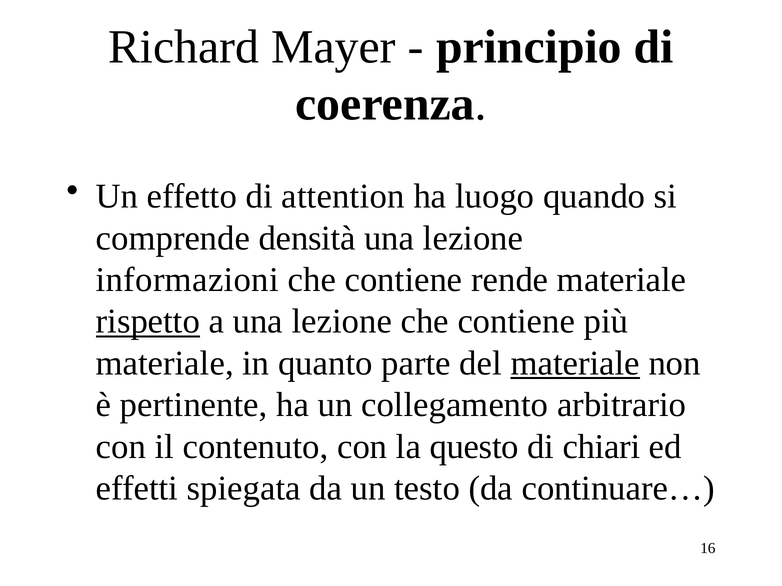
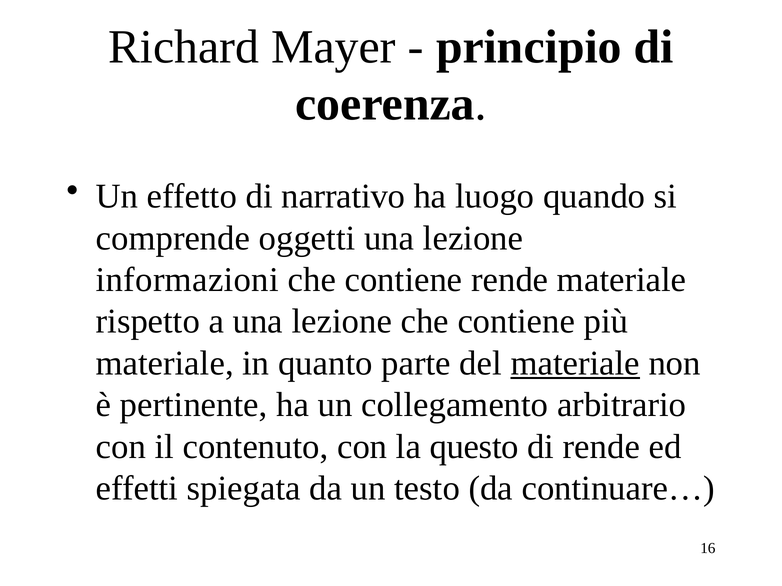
attention: attention -> narrativo
densità: densità -> oggetti
rispetto underline: present -> none
di chiari: chiari -> rende
